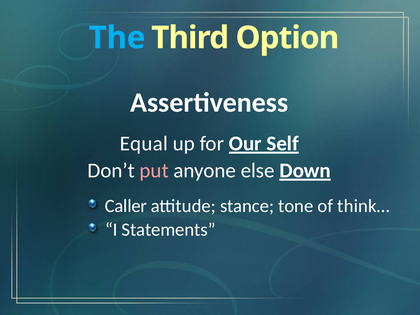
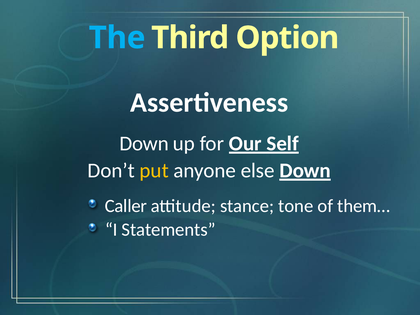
Equal at (144, 144): Equal -> Down
put colour: pink -> yellow
think…: think… -> them…
